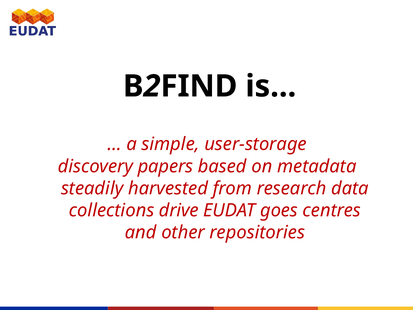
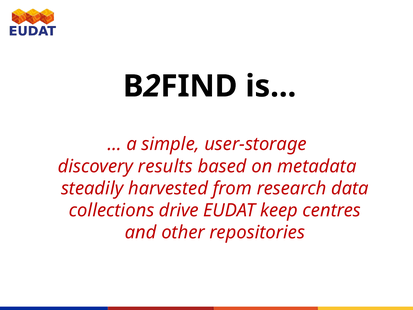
papers: papers -> results
goes: goes -> keep
